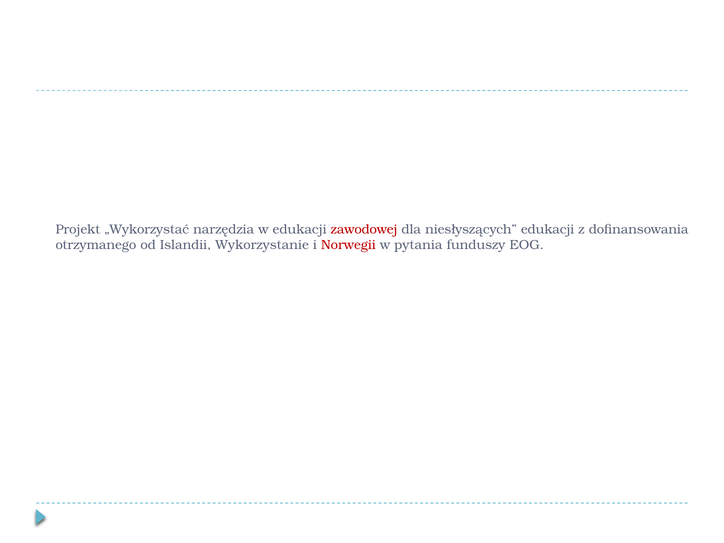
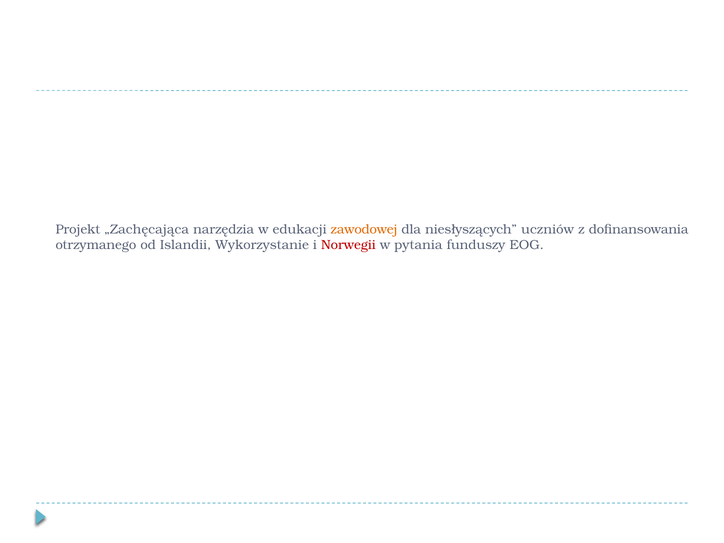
„Wykorzystać: „Wykorzystać -> „Zachęcająca
zawodowej colour: red -> orange
niesłyszących edukacji: edukacji -> uczniów
